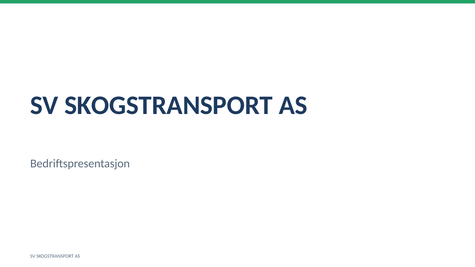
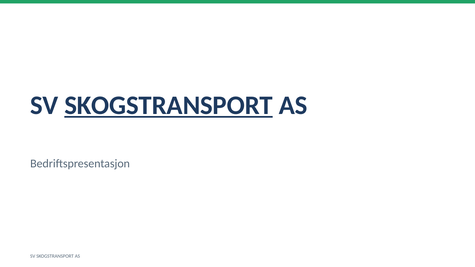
SKOGSTRANSPORT at (169, 105) underline: none -> present
